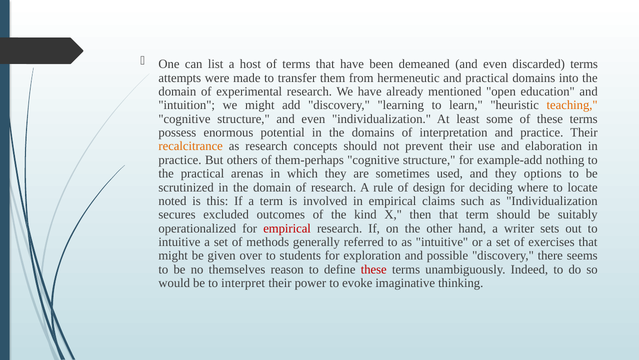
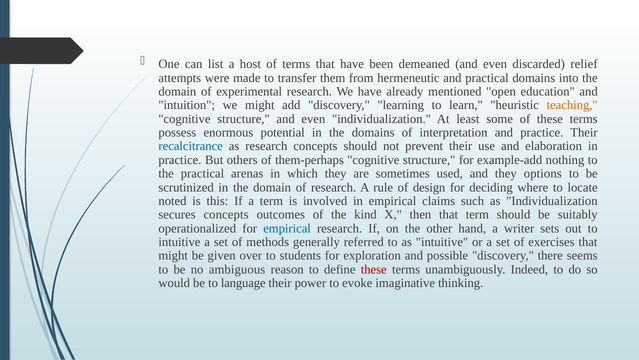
discarded terms: terms -> relief
recalcitrance colour: orange -> blue
secures excluded: excluded -> concepts
empirical at (287, 228) colour: red -> blue
themselves: themselves -> ambiguous
interpret: interpret -> language
